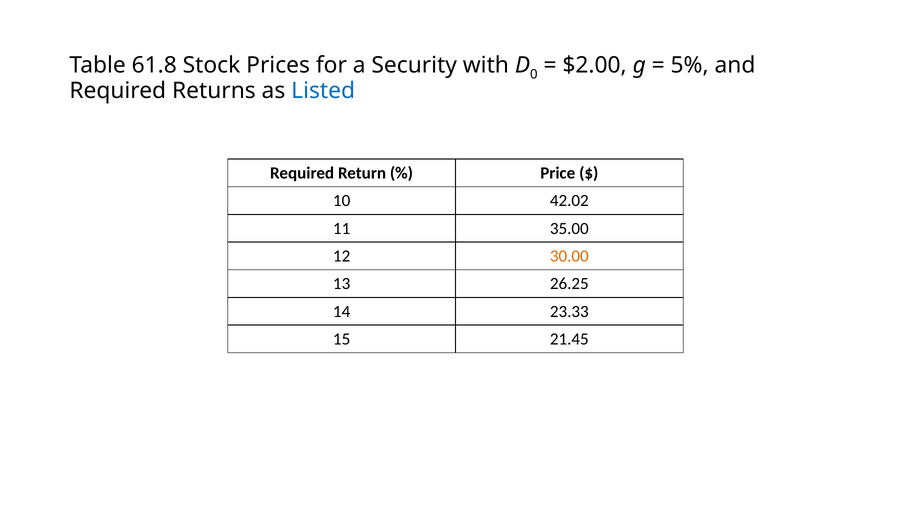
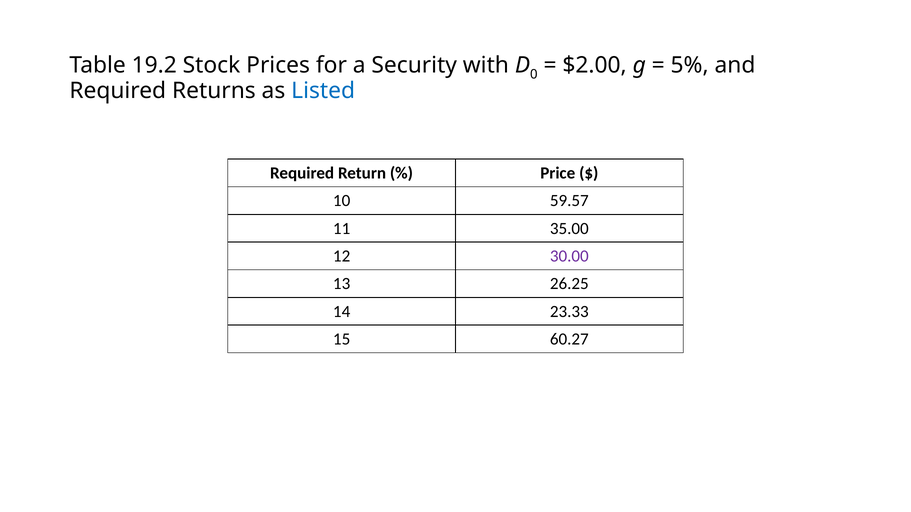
61.8: 61.8 -> 19.2
42.02: 42.02 -> 59.57
30.00 colour: orange -> purple
21.45: 21.45 -> 60.27
